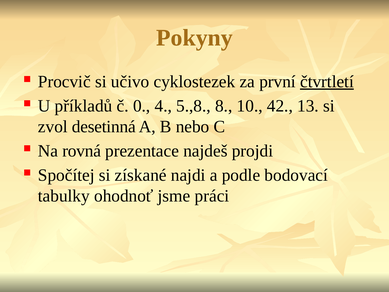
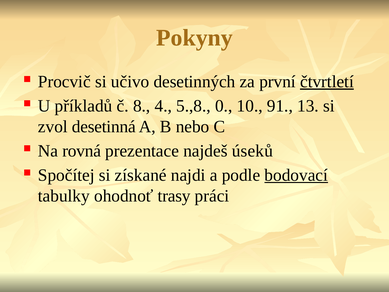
cyklostezek: cyklostezek -> desetinných
0: 0 -> 8
8: 8 -> 0
42: 42 -> 91
projdi: projdi -> úseků
bodovací underline: none -> present
jsme: jsme -> trasy
